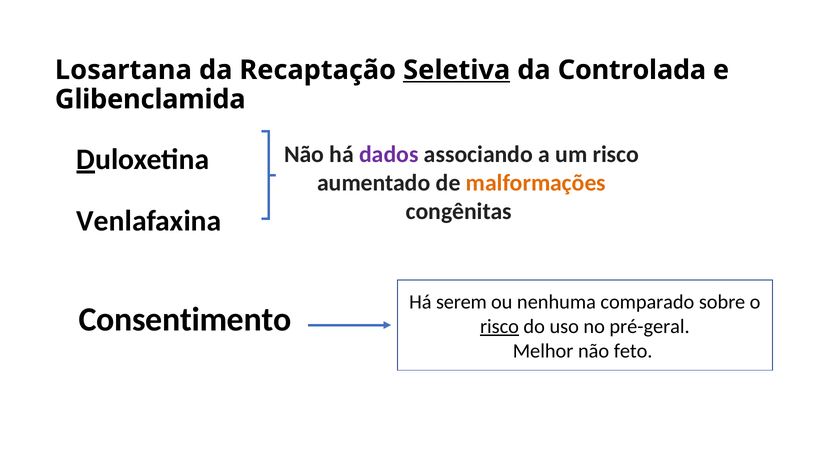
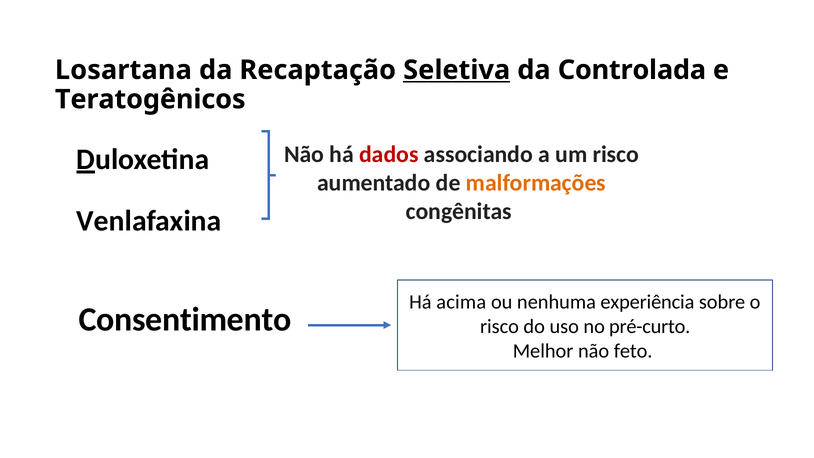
Glibenclamida: Glibenclamida -> Teratogênicos
dados colour: purple -> red
serem: serem -> acima
comparado: comparado -> experiência
risco at (499, 326) underline: present -> none
pré-geral: pré-geral -> pré-curto
